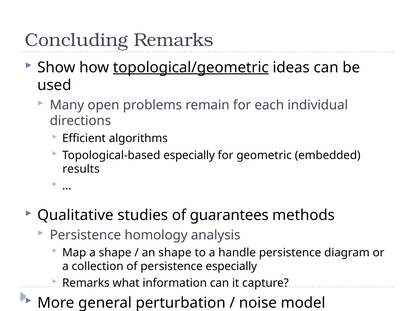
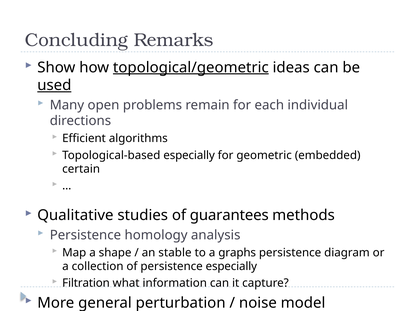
used underline: none -> present
results: results -> certain
an shape: shape -> stable
handle: handle -> graphs
Remarks at (86, 283): Remarks -> Filtration
